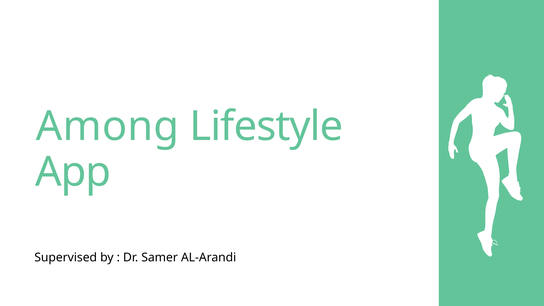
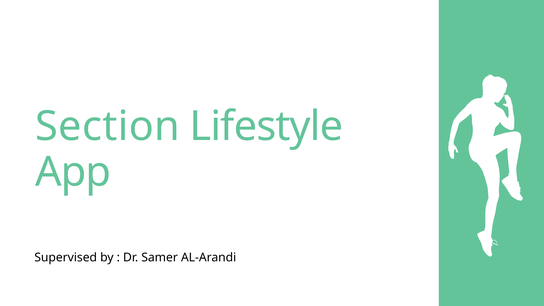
Among: Among -> Section
